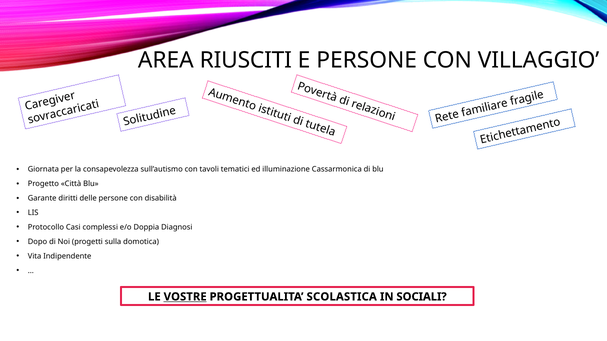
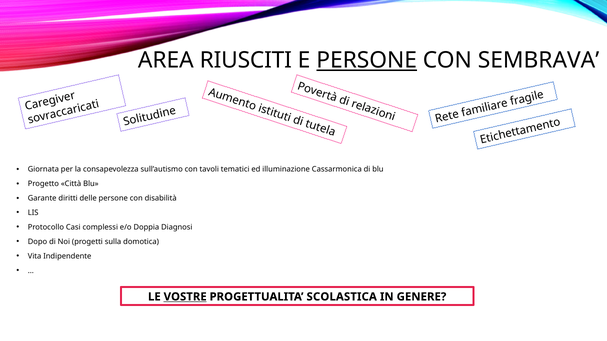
PERSONE at (367, 61) underline: none -> present
VILLAGGIO: VILLAGGIO -> SEMBRAVA
SOCIALI: SOCIALI -> GENERE
